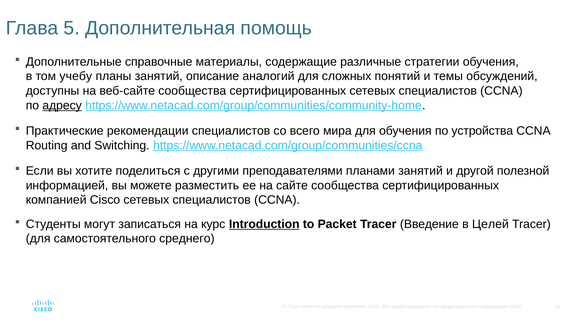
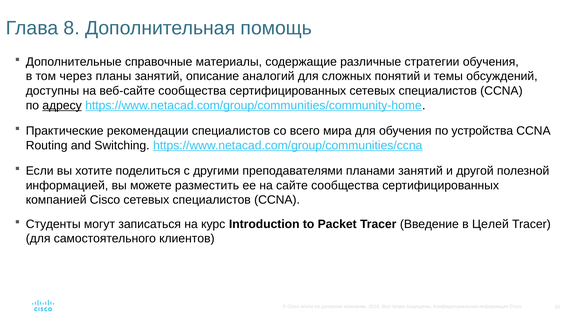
5: 5 -> 8
учебу: учебу -> через
Introduction underline: present -> none
среднего: среднего -> клиентов
